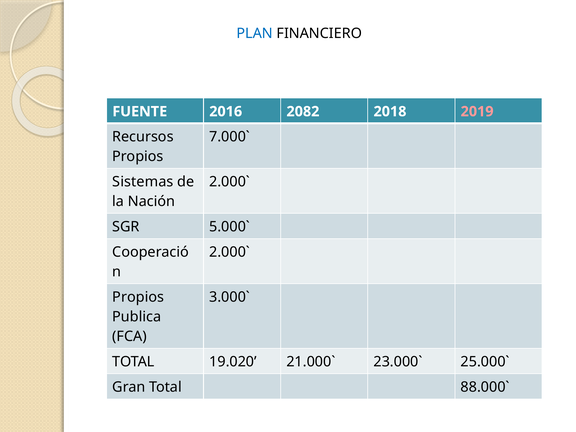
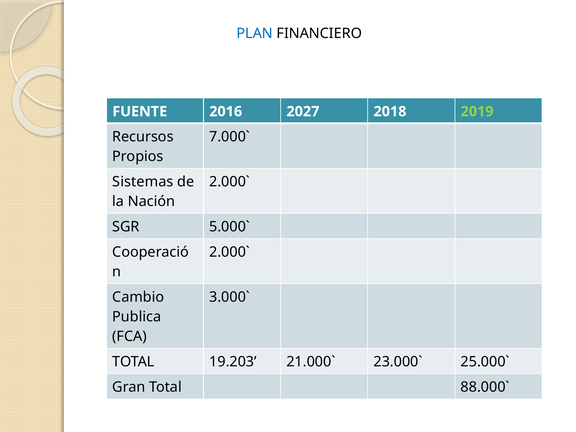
2082: 2082 -> 2027
2019 colour: pink -> light green
Propios at (138, 297): Propios -> Cambio
19.020: 19.020 -> 19.203
